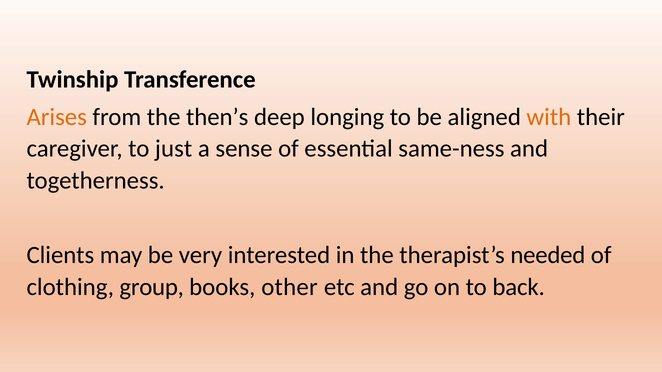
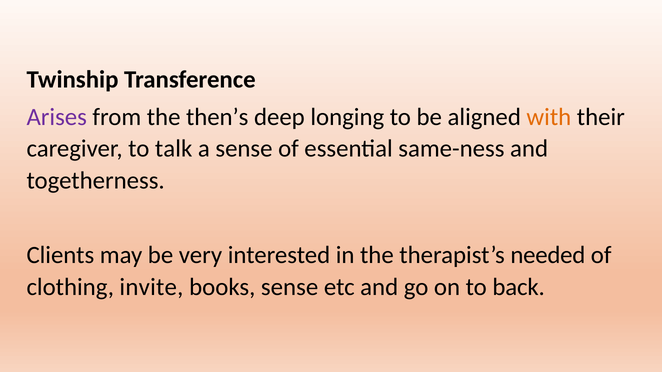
Arises colour: orange -> purple
just: just -> talk
group: group -> invite
books other: other -> sense
